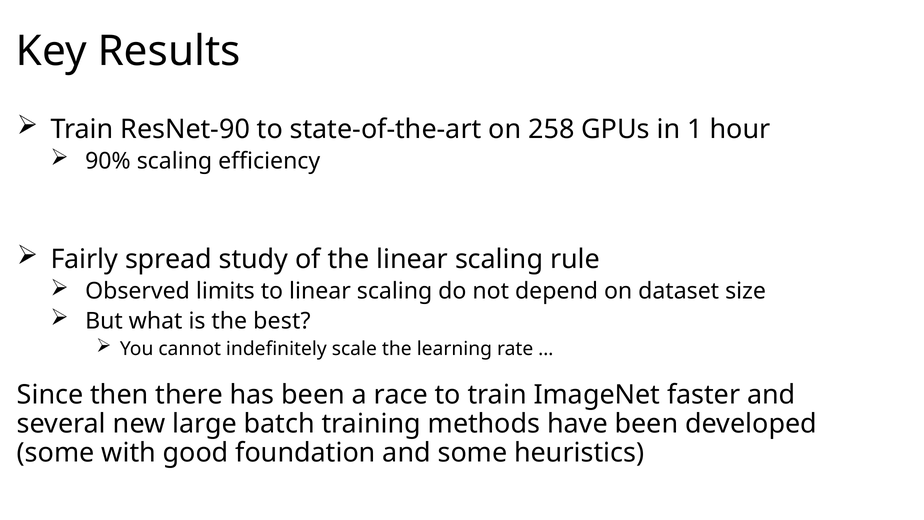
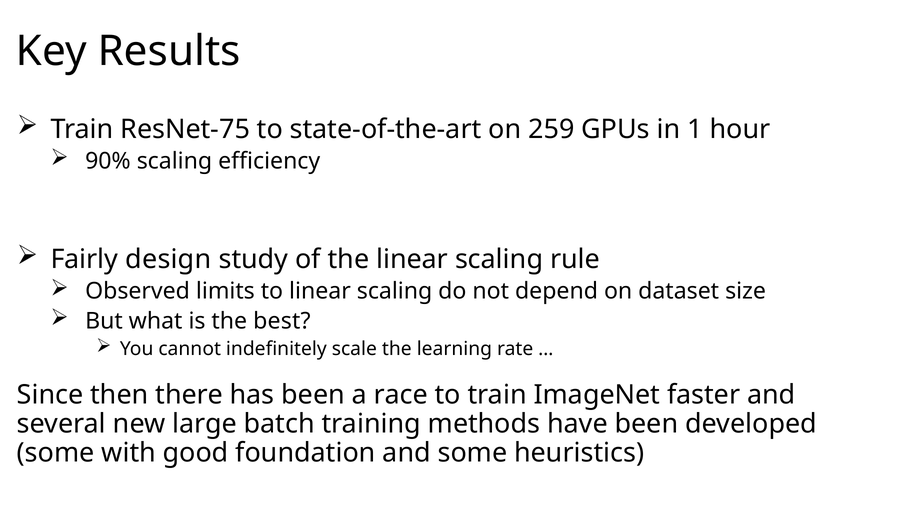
ResNet-90: ResNet-90 -> ResNet-75
258: 258 -> 259
spread: spread -> design
